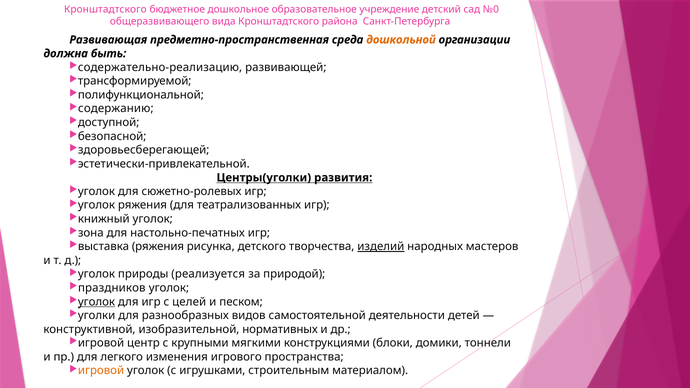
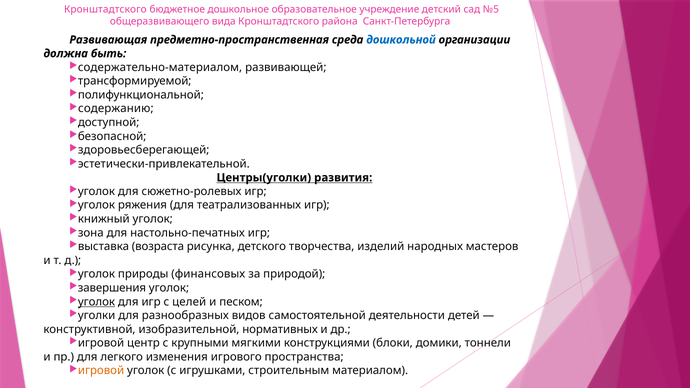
№0: №0 -> №5
дошкольной colour: orange -> blue
содержательно-реализацию: содержательно-реализацию -> содержательно-материалом
выставка ряжения: ряжения -> возраста
изделий underline: present -> none
реализуется: реализуется -> финансовых
праздников: праздников -> завершения
